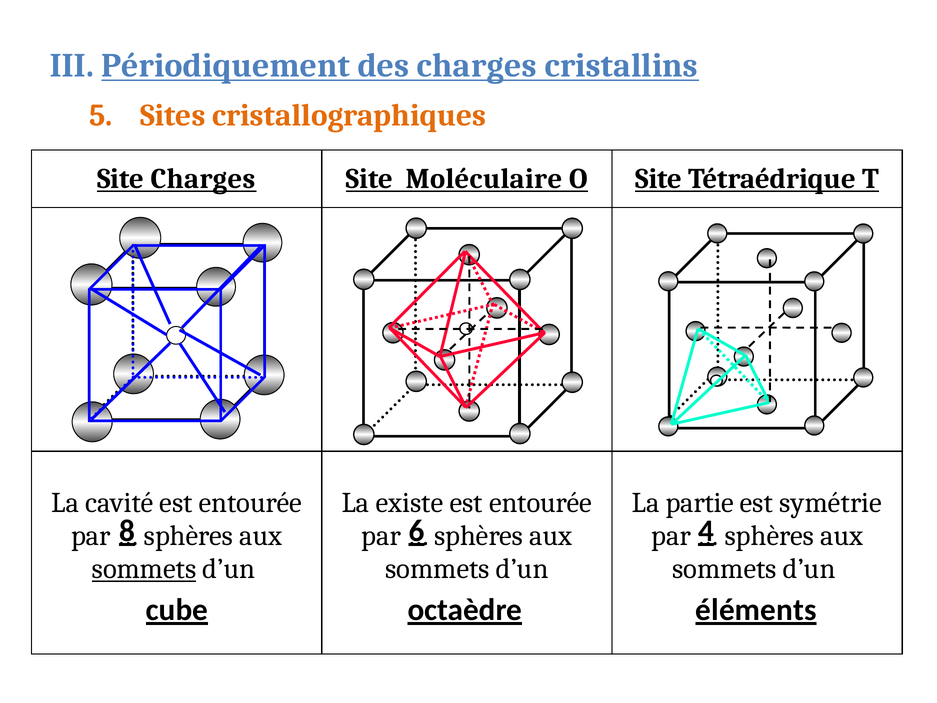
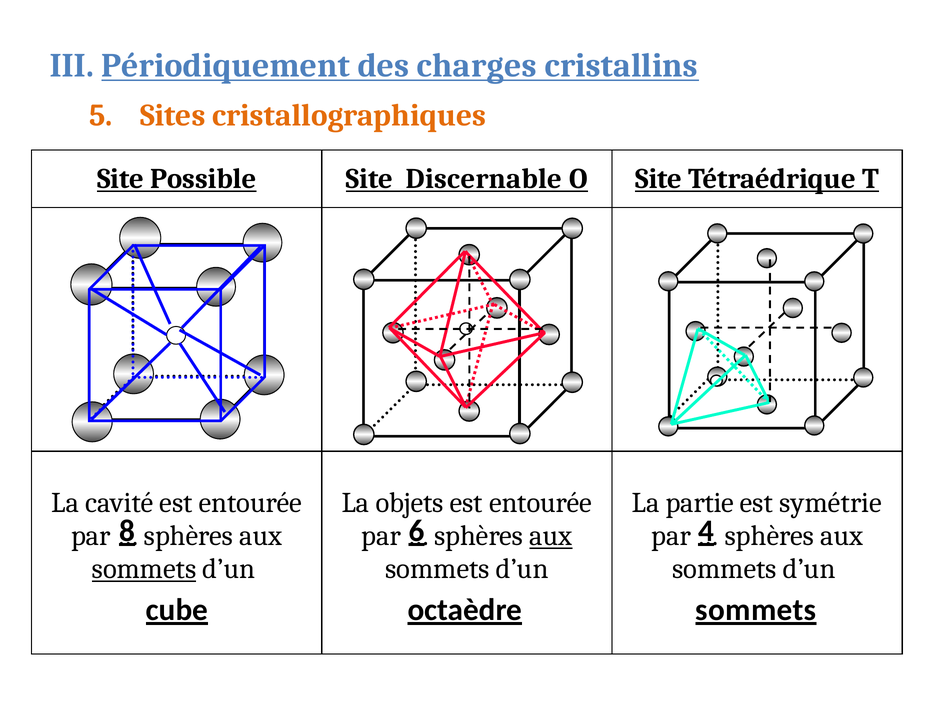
Site Charges: Charges -> Possible
Moléculaire: Moléculaire -> Discernable
existe: existe -> objets
aux at (551, 536) underline: none -> present
octaèdre éléments: éléments -> sommets
